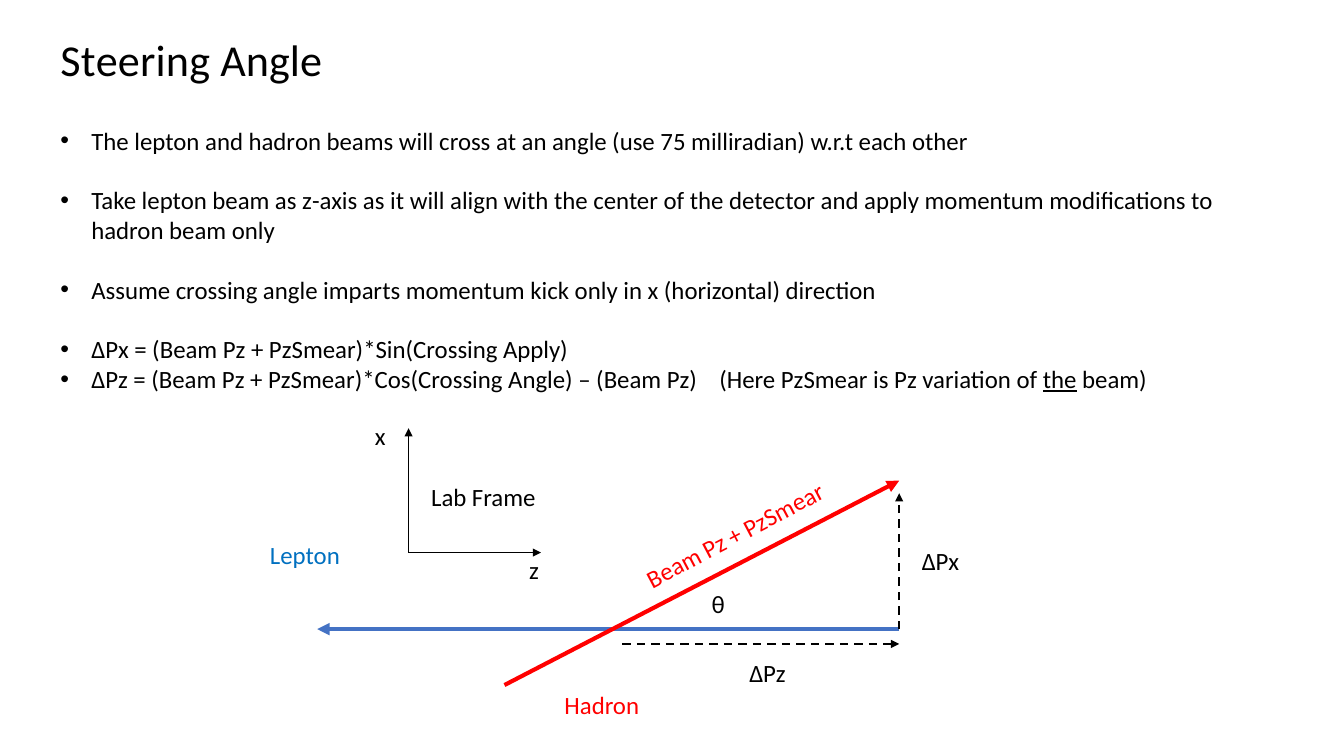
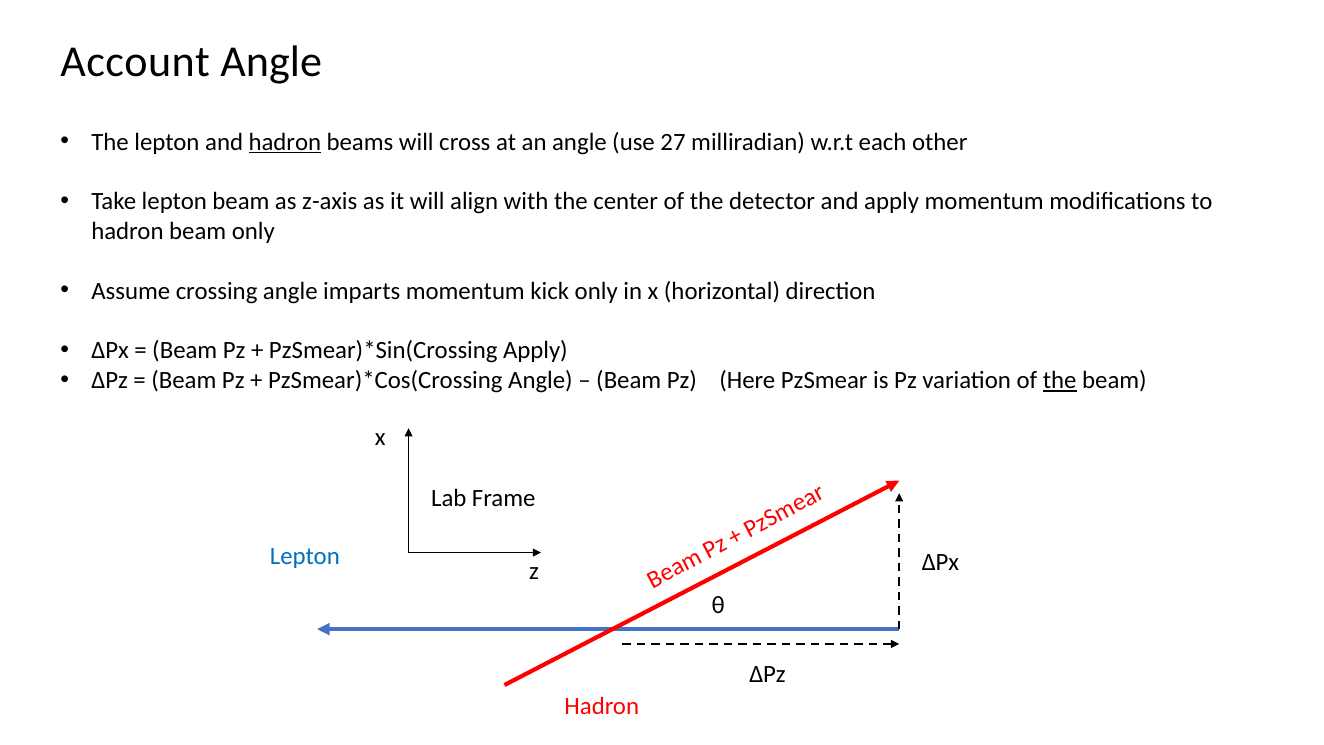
Steering: Steering -> Account
hadron at (285, 142) underline: none -> present
75: 75 -> 27
